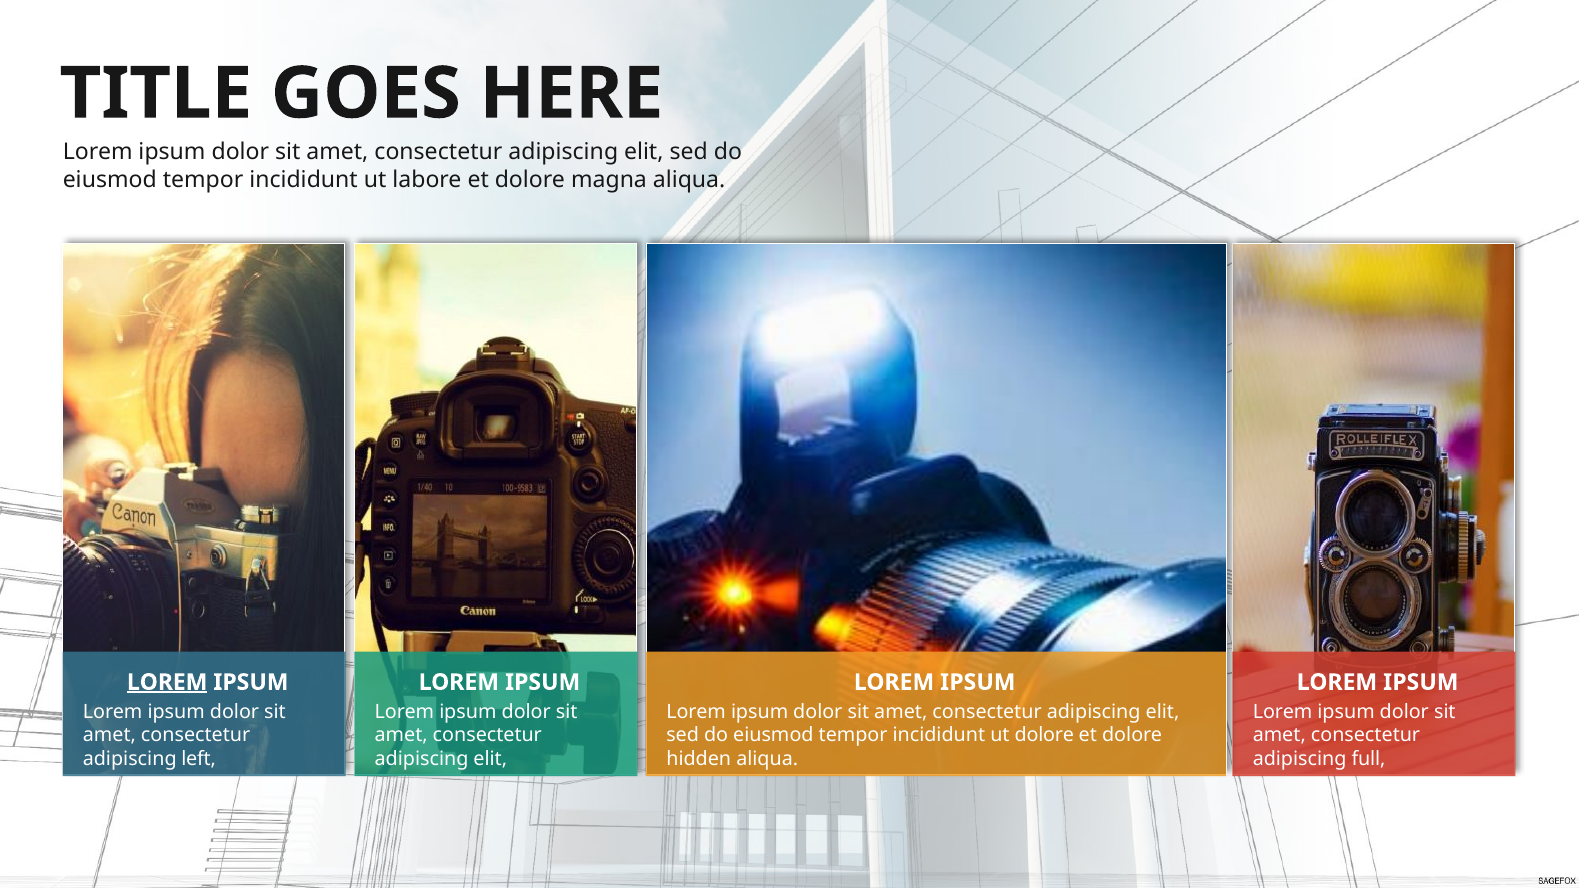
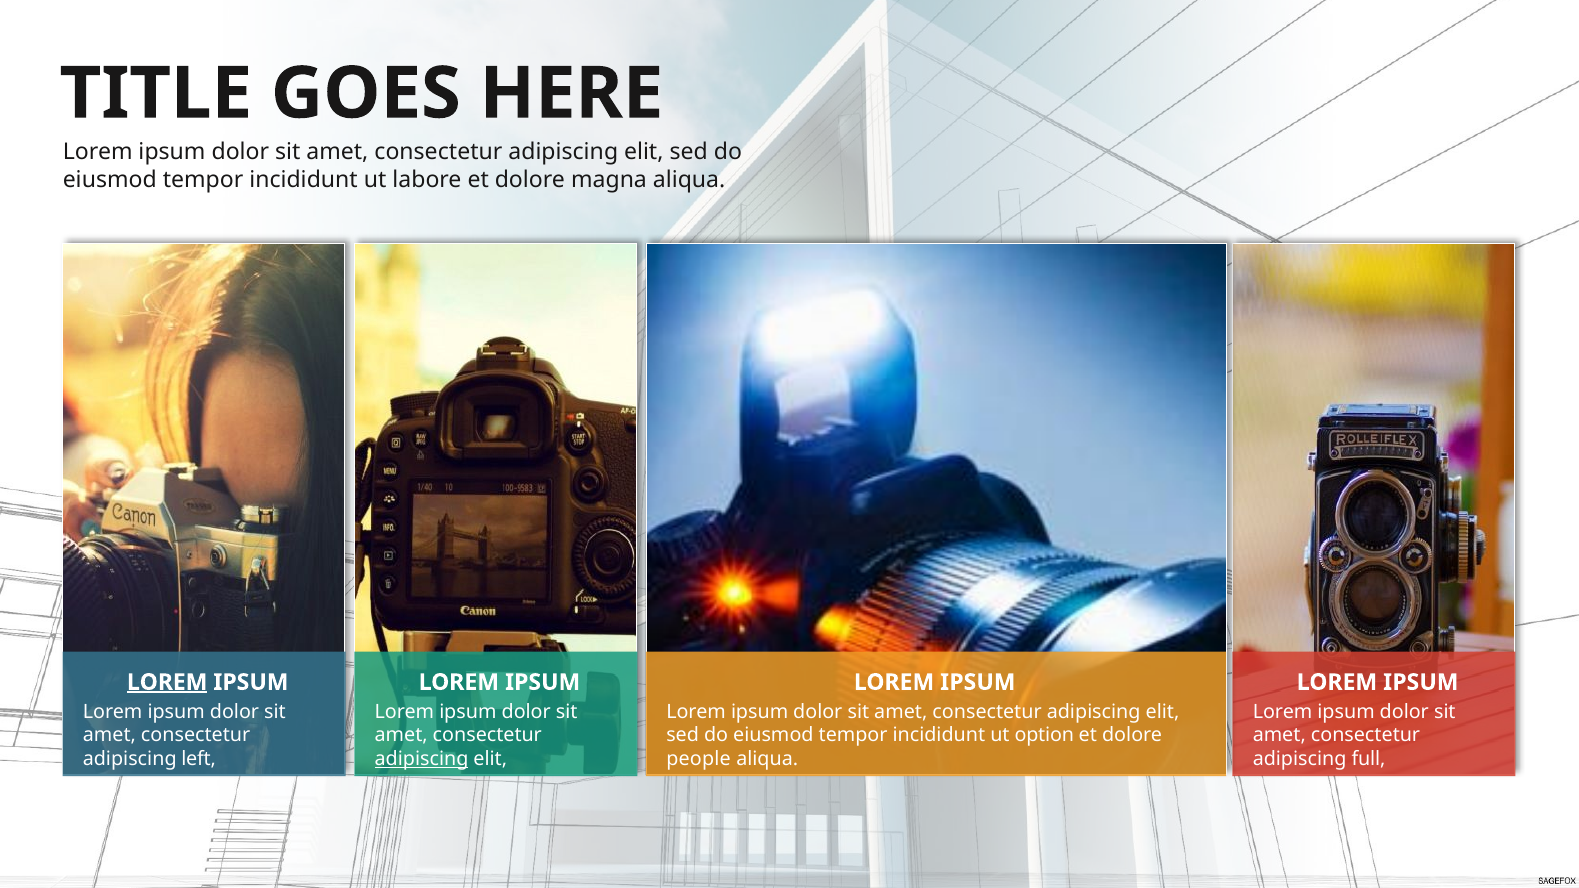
ut dolore: dolore -> option
adipiscing at (422, 759) underline: none -> present
hidden: hidden -> people
